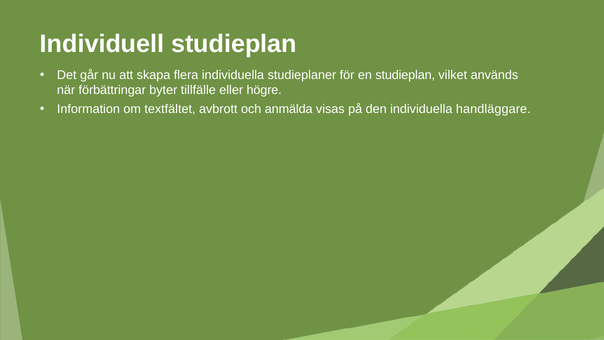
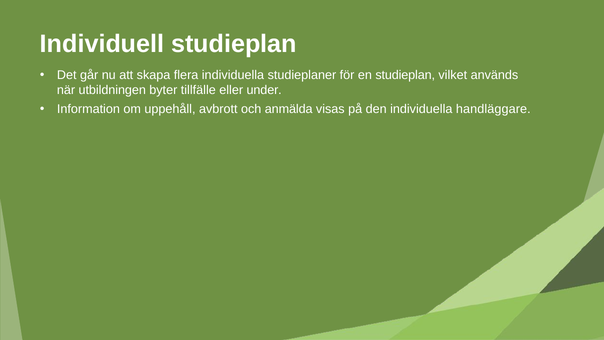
förbättringar: förbättringar -> utbildningen
högre: högre -> under
textfältet: textfältet -> uppehåll
